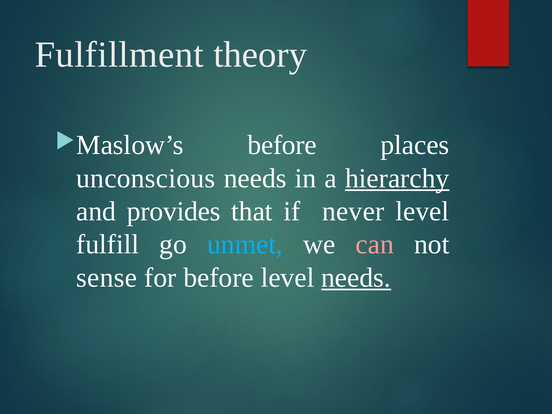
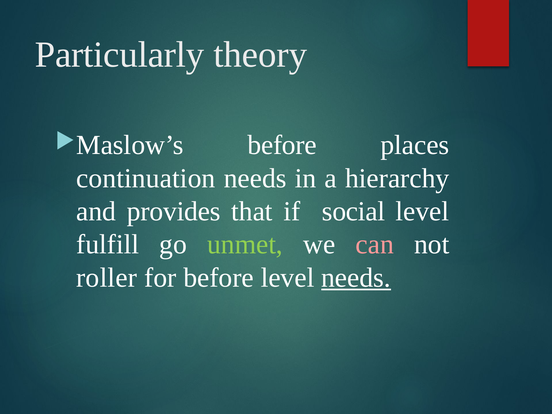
Fulfillment: Fulfillment -> Particularly
unconscious: unconscious -> continuation
hierarchy underline: present -> none
never: never -> social
unmet colour: light blue -> light green
sense: sense -> roller
